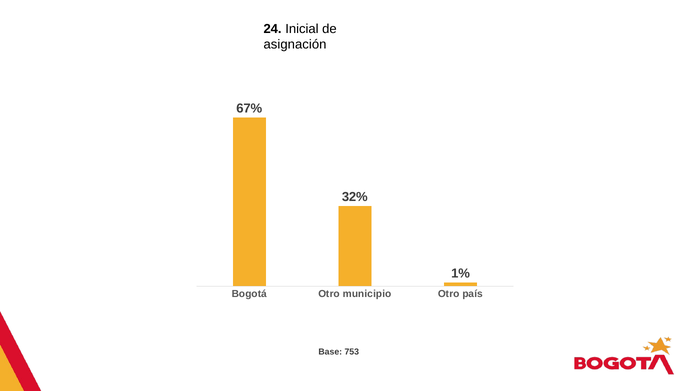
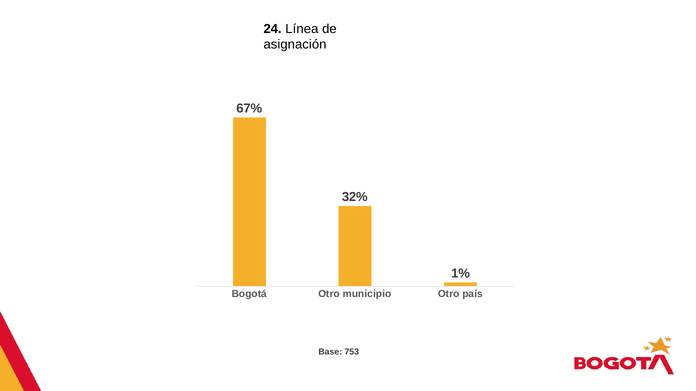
Inicial: Inicial -> Línea
